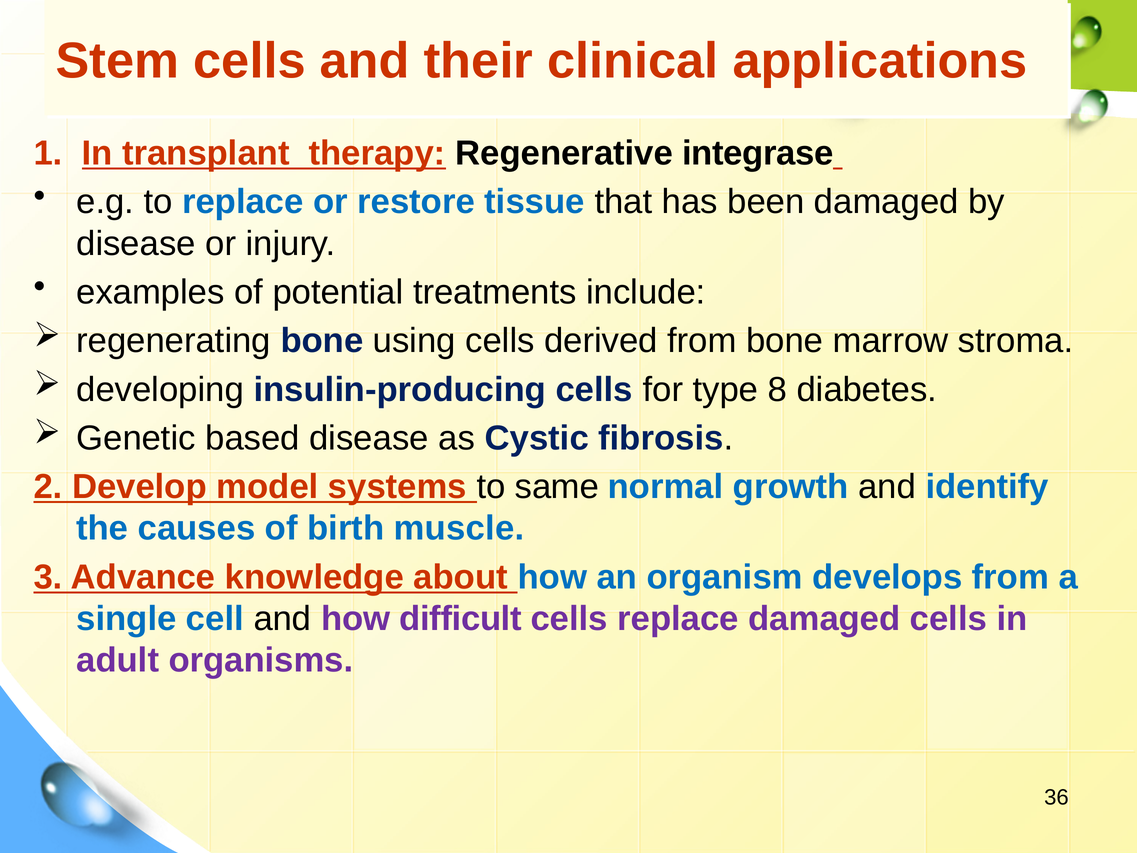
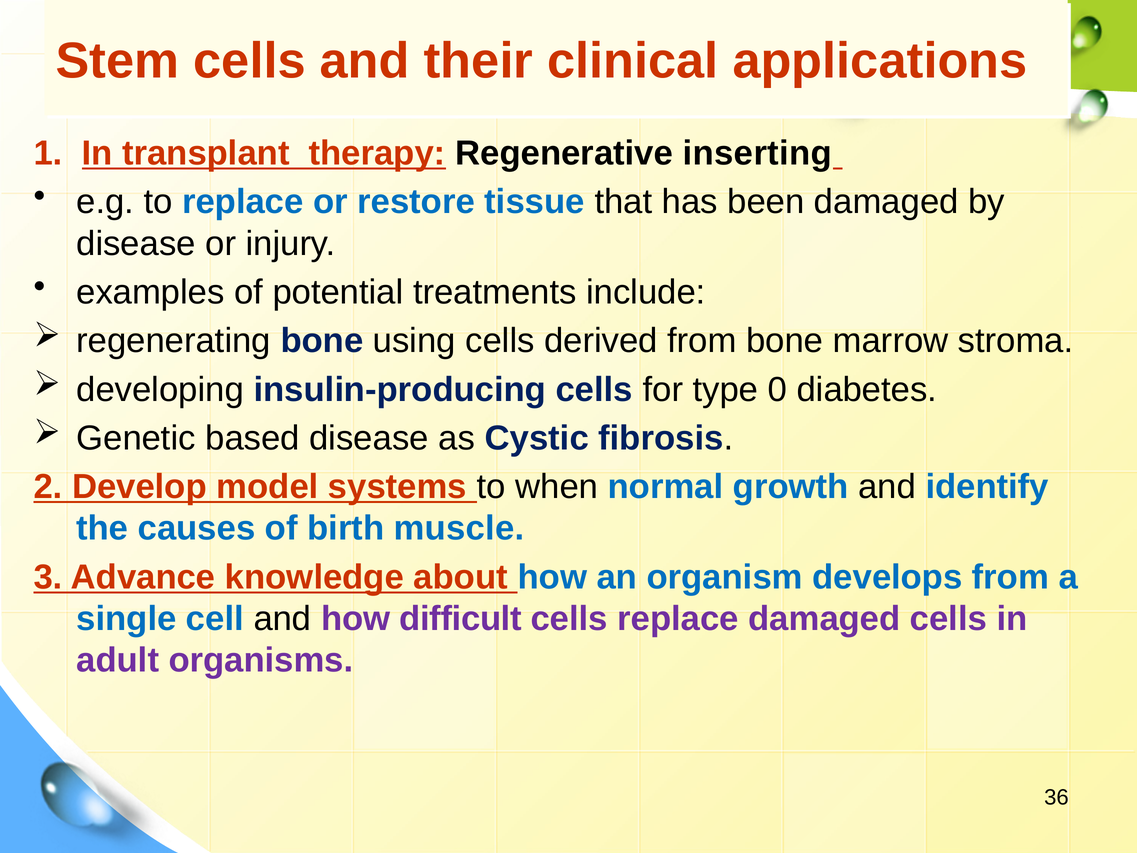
integrase: integrase -> inserting
8: 8 -> 0
same: same -> when
